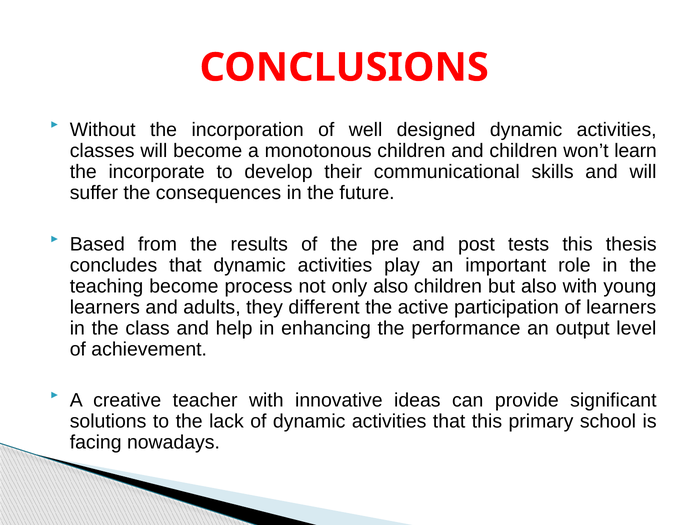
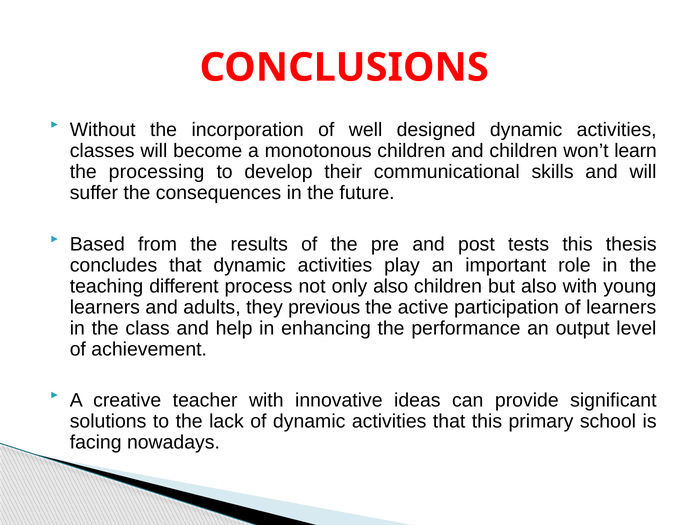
incorporate: incorporate -> processing
teaching become: become -> different
different: different -> previous
